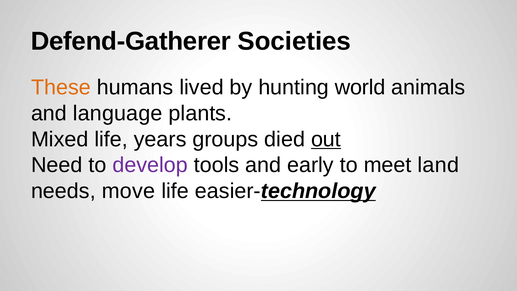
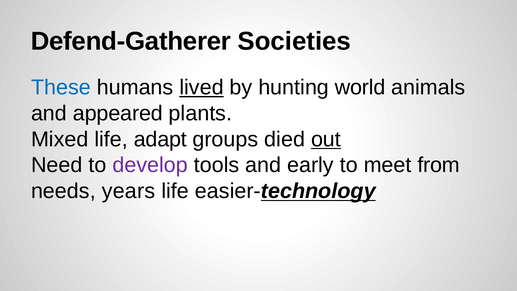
These colour: orange -> blue
lived underline: none -> present
language: language -> appeared
years: years -> adapt
land: land -> from
move: move -> years
